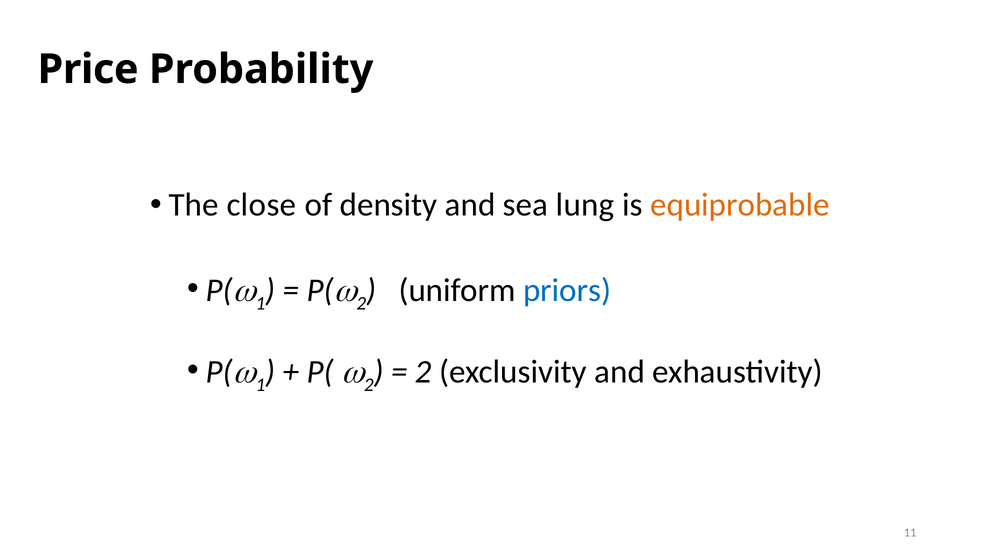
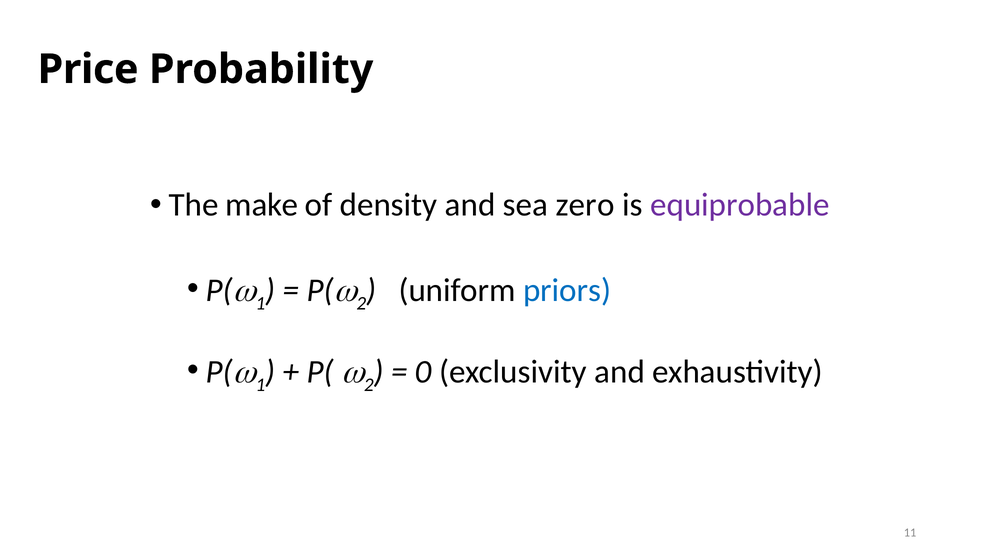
close: close -> make
lung: lung -> zero
equiprobable colour: orange -> purple
2 at (423, 372): 2 -> 0
